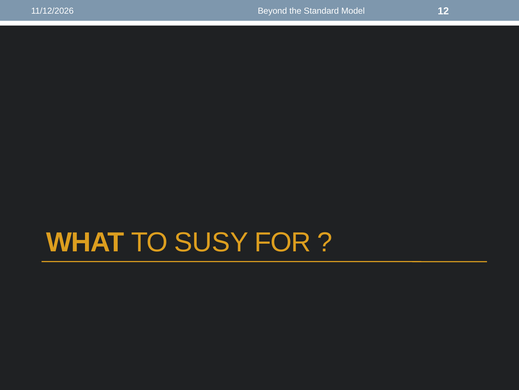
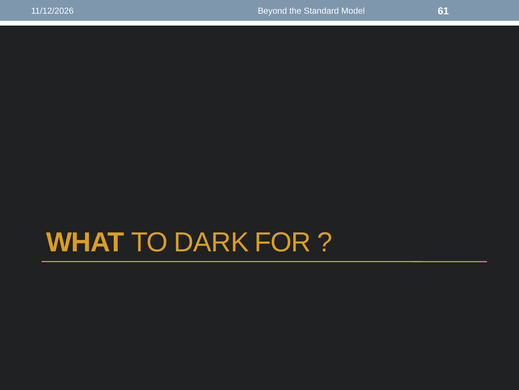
12: 12 -> 61
SUSY: SUSY -> DARK
